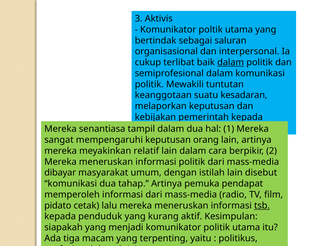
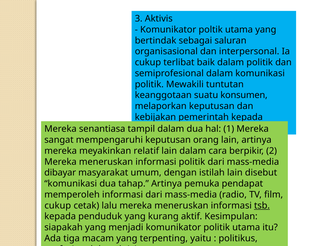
dalam at (231, 63) underline: present -> none
kesadaran: kesadaran -> konsumen
pidato at (58, 206): pidato -> cukup
